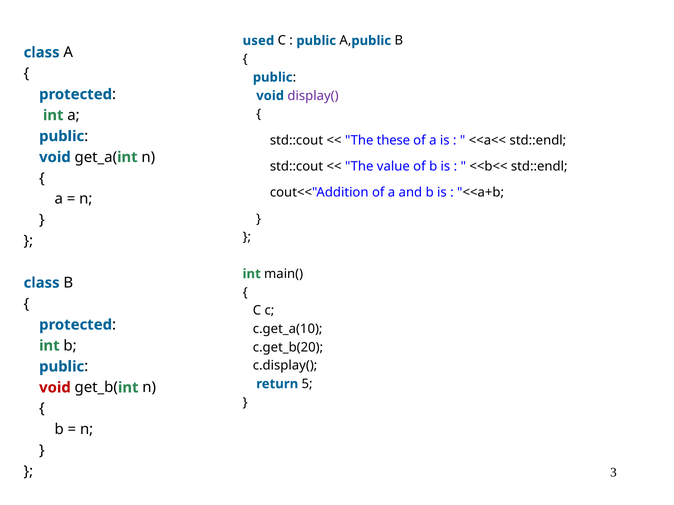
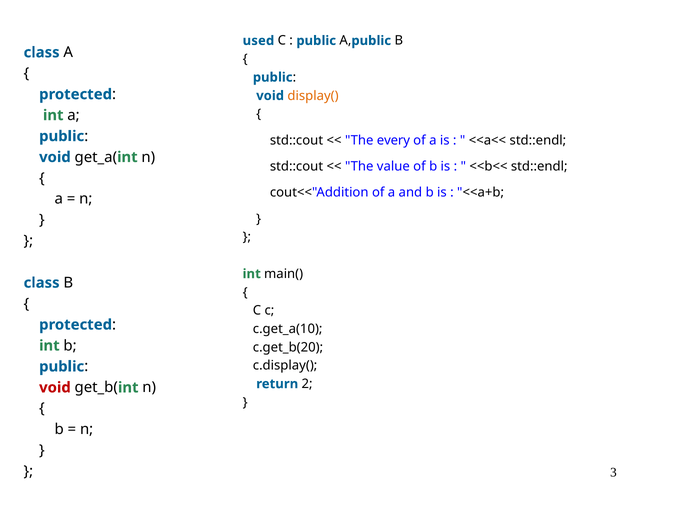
display( colour: purple -> orange
these: these -> every
5: 5 -> 2
